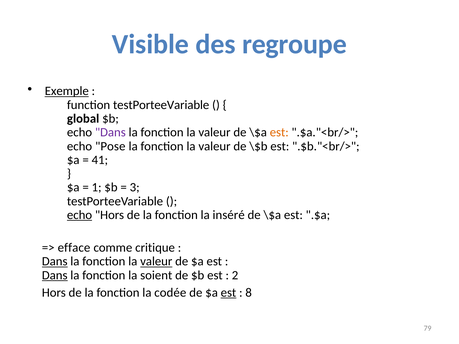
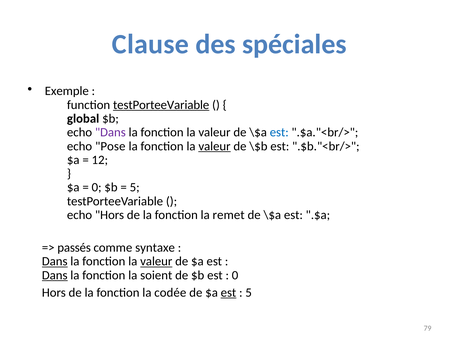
Visible: Visible -> Clause
regroupe: regroupe -> spéciales
Exemple underline: present -> none
testPorteeVariable at (161, 105) underline: none -> present
est at (279, 132) colour: orange -> blue
valeur at (214, 146) underline: none -> present
41: 41 -> 12
1 at (97, 188): 1 -> 0
3 at (135, 188): 3 -> 5
echo at (80, 215) underline: present -> none
inséré: inséré -> remet
efface: efface -> passés
critique: critique -> syntaxe
2 at (235, 275): 2 -> 0
8 at (249, 293): 8 -> 5
